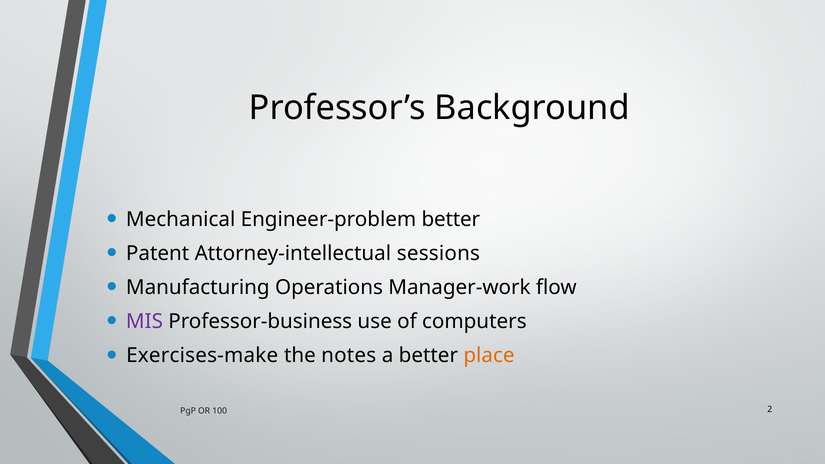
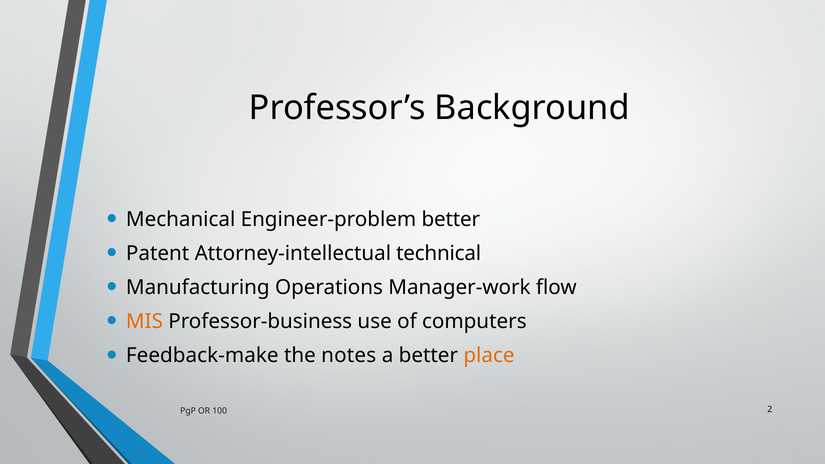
sessions: sessions -> technical
MIS colour: purple -> orange
Exercises-make: Exercises-make -> Feedback-make
